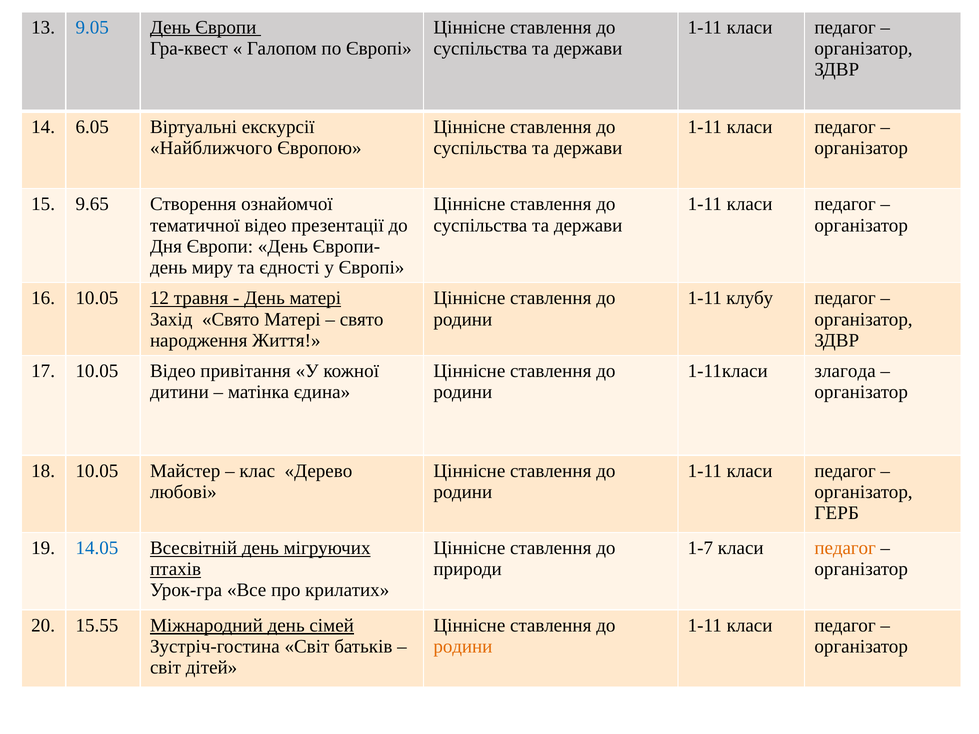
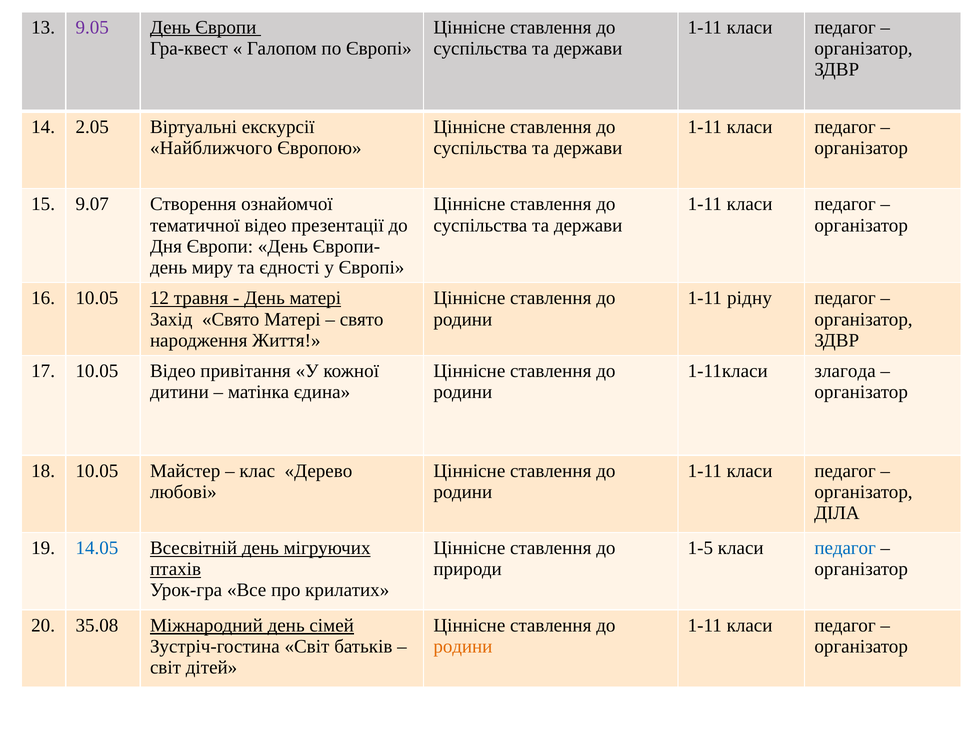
9.05 colour: blue -> purple
6.05: 6.05 -> 2.05
9.65: 9.65 -> 9.07
клубу: клубу -> рідну
ГЕРБ: ГЕРБ -> ДІЛА
1-7: 1-7 -> 1-5
педагог at (845, 548) colour: orange -> blue
15.55: 15.55 -> 35.08
